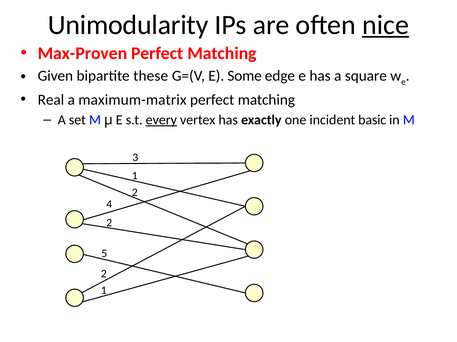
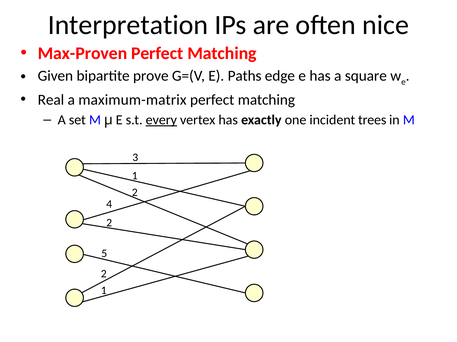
Unimodularity: Unimodularity -> Interpretation
nice underline: present -> none
these: these -> prove
Some: Some -> Paths
basic: basic -> trees
